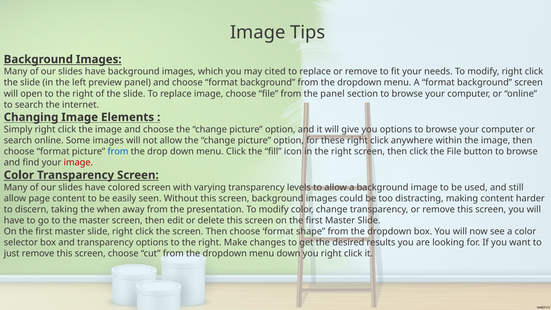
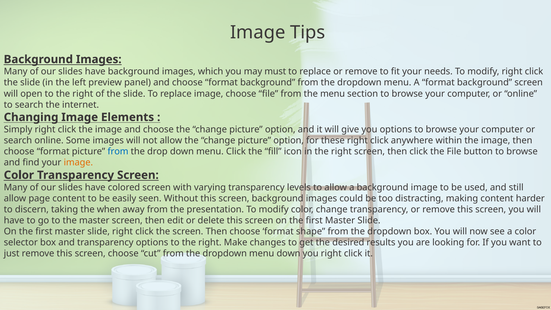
cited: cited -> must
the panel: panel -> menu
image at (78, 162) colour: red -> orange
